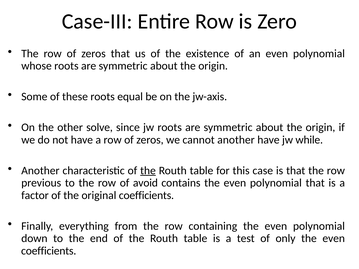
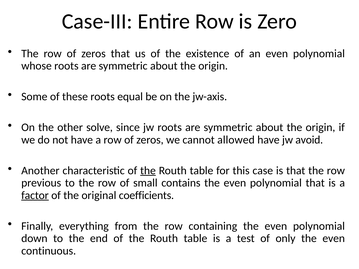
cannot another: another -> allowed
while: while -> avoid
avoid: avoid -> small
factor underline: none -> present
coefficients at (49, 251): coefficients -> continuous
